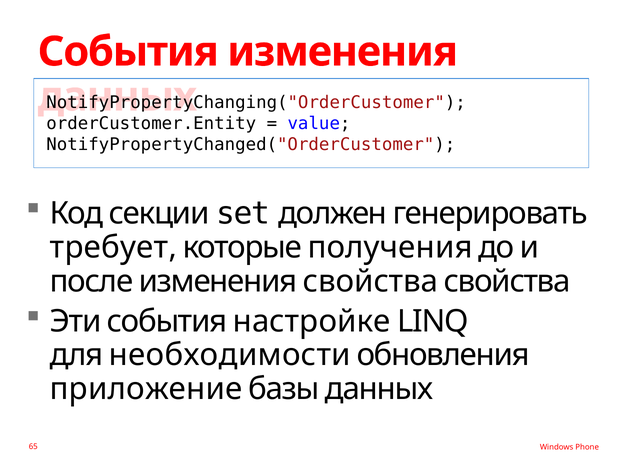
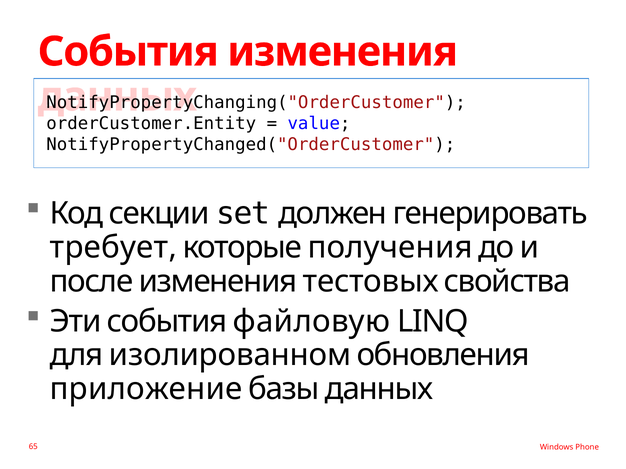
изменения свойства: свойства -> тестовых
настройке: настройке -> файловую
необходимости: необходимости -> изолированном
